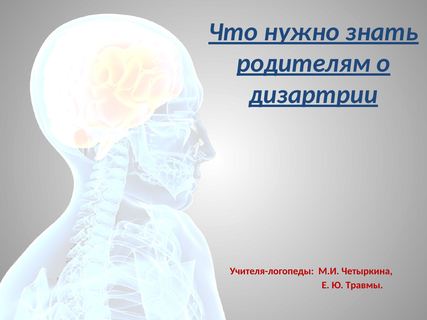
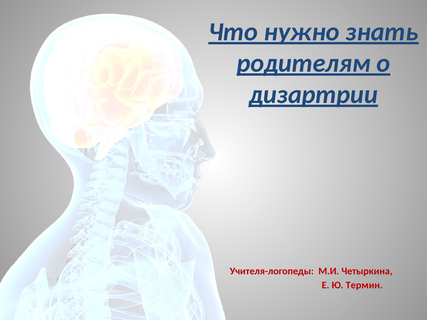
Травмы: Травмы -> Термин
